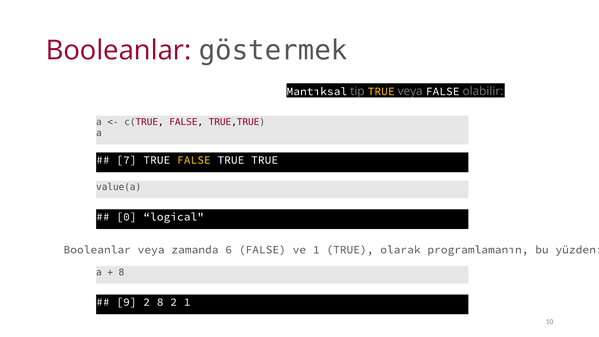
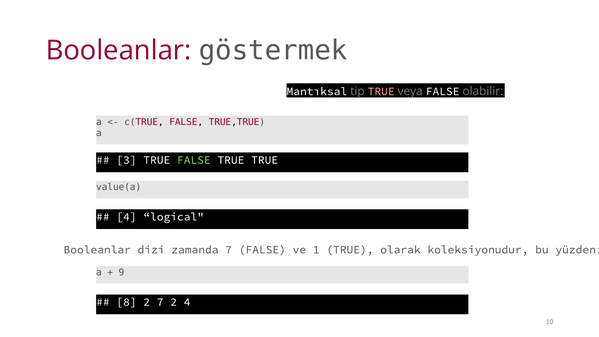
TRUE at (381, 91) colour: yellow -> pink
7: 7 -> 3
FALSE at (194, 160) colour: yellow -> light green
0 at (126, 217): 0 -> 4
Booleanlar veya: veya -> dizi
zamanda 6: 6 -> 7
programlamanın: programlamanın -> koleksiyonudur
8 at (121, 272): 8 -> 9
9: 9 -> 8
2 8: 8 -> 7
2 1: 1 -> 4
